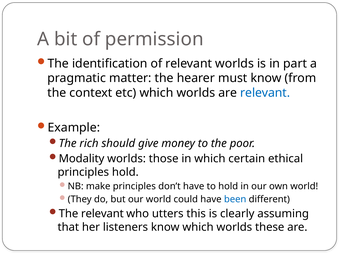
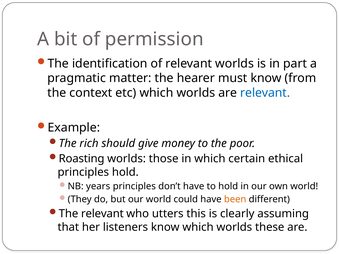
Modality: Modality -> Roasting
make: make -> years
been colour: blue -> orange
